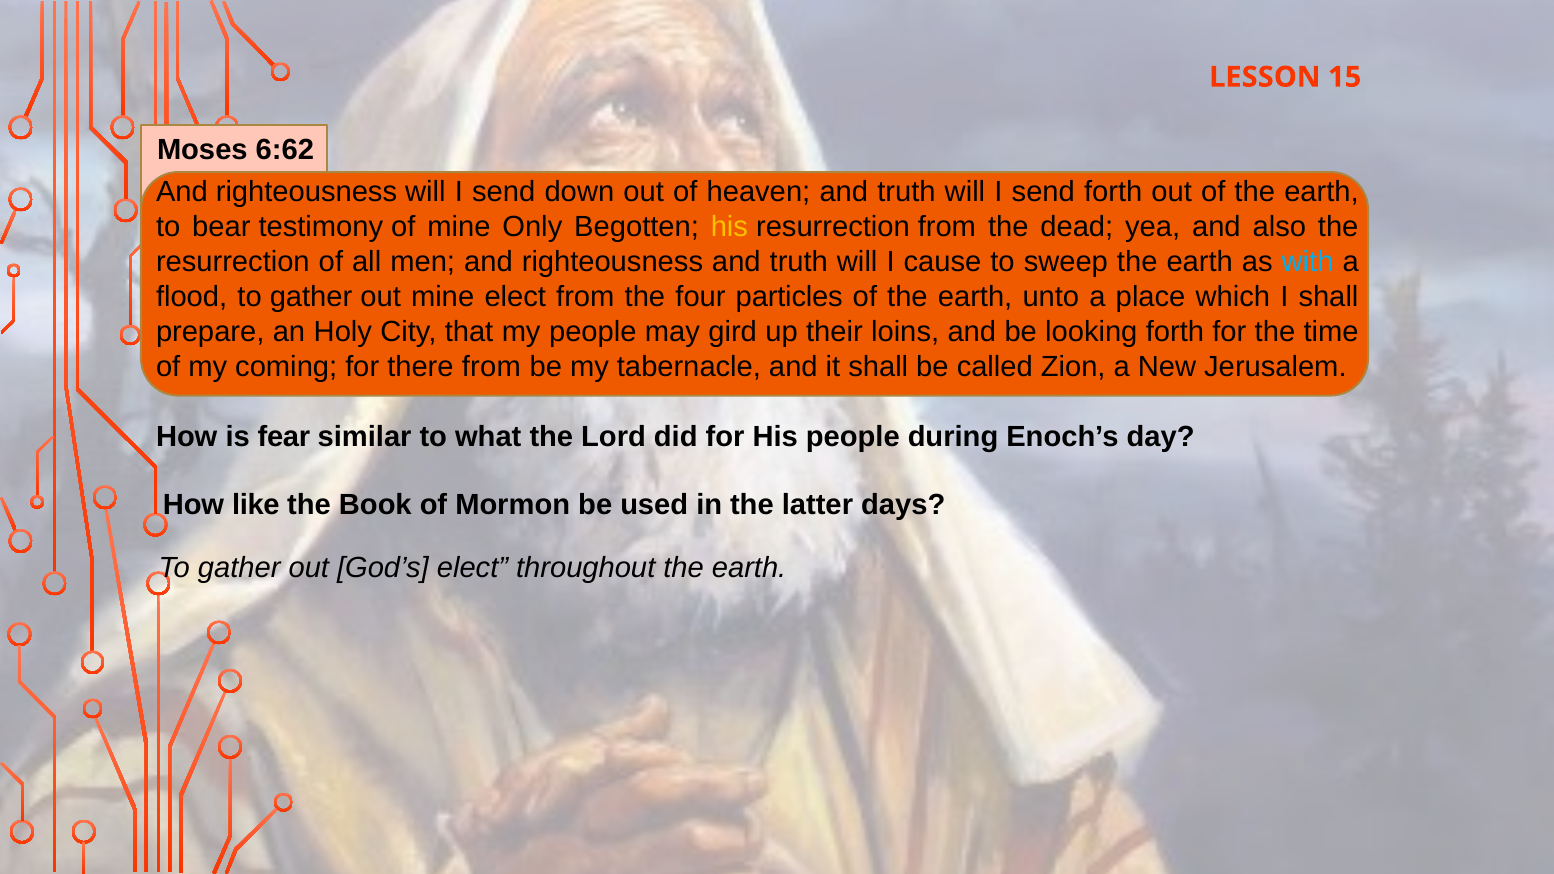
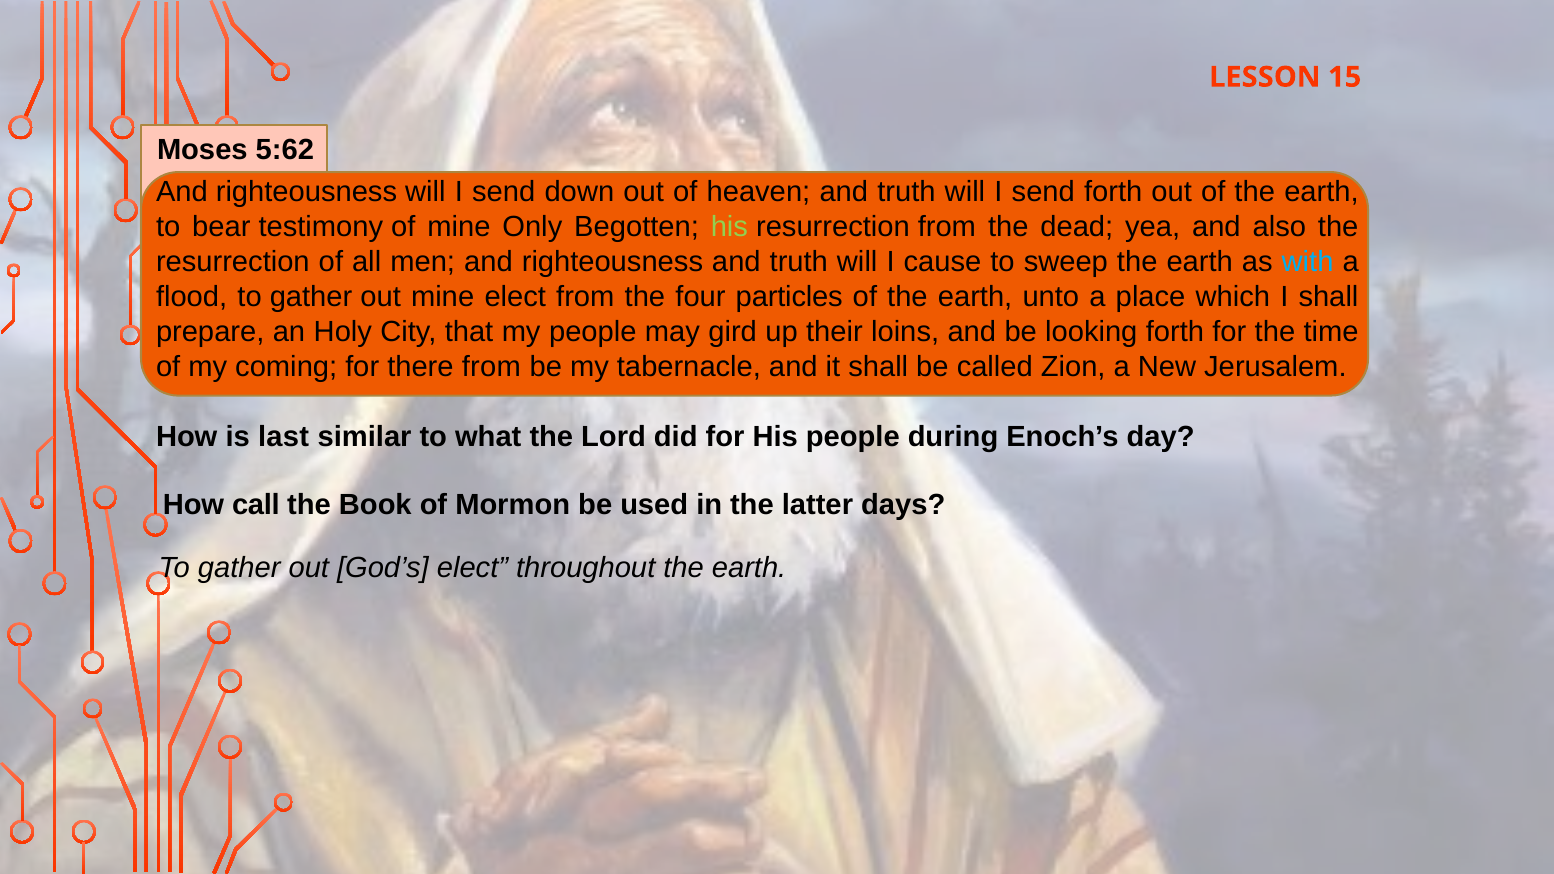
6:62: 6:62 -> 5:62
his at (729, 227) colour: yellow -> light green
fear: fear -> last
like: like -> call
